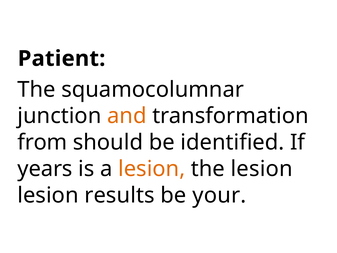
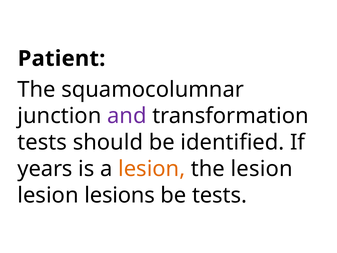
and colour: orange -> purple
from at (42, 142): from -> tests
results: results -> lesions
be your: your -> tests
